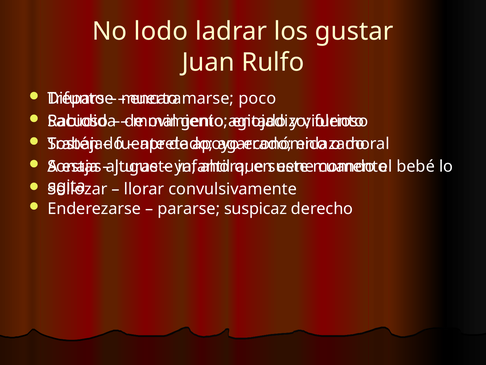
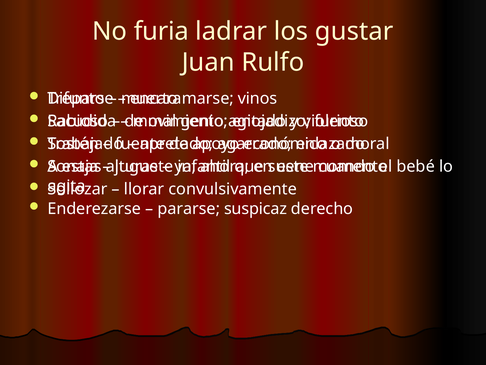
lodo: lodo -> furia
poco: poco -> vinos
